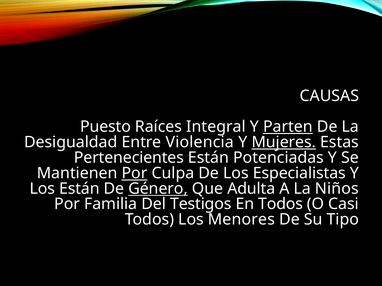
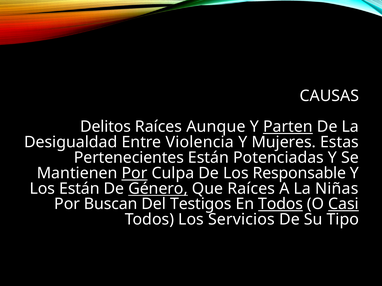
Puesto: Puesto -> Delitos
Integral: Integral -> Aunque
Mujeres underline: present -> none
Especialistas: Especialistas -> Responsable
Que Adulta: Adulta -> Raíces
Niños: Niños -> Niñas
Familia: Familia -> Buscan
Todos at (281, 204) underline: none -> present
Casi underline: none -> present
Menores: Menores -> Servicios
